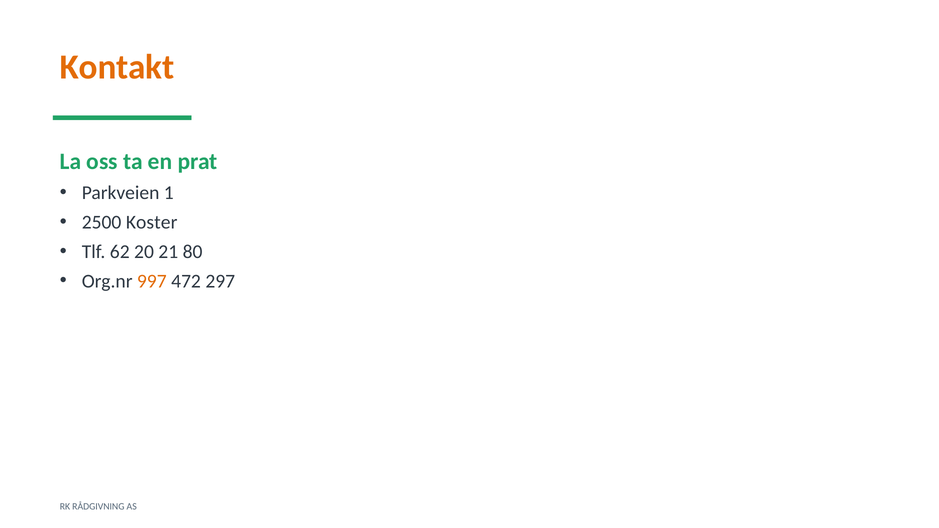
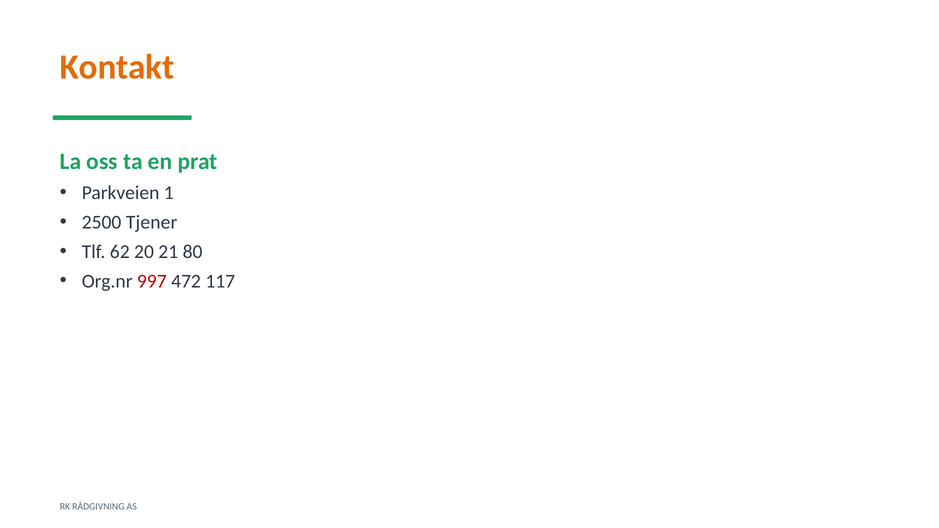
Koster: Koster -> Tjener
997 colour: orange -> red
297: 297 -> 117
